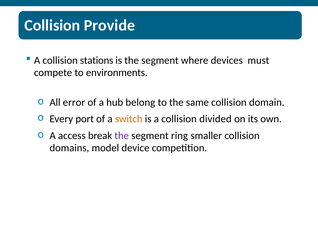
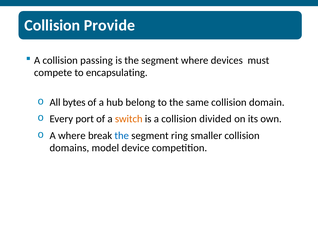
stations: stations -> passing
environments: environments -> encapsulating
error: error -> bytes
A access: access -> where
the at (122, 135) colour: purple -> blue
